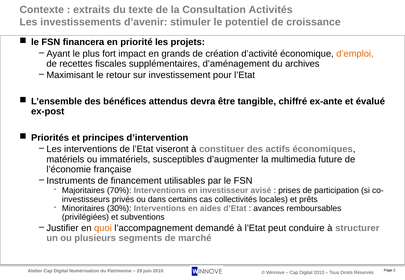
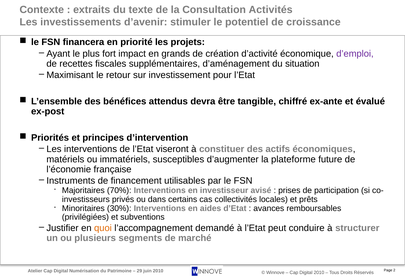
d’emploi colour: orange -> purple
archives: archives -> situation
multimedia: multimedia -> plateforme
